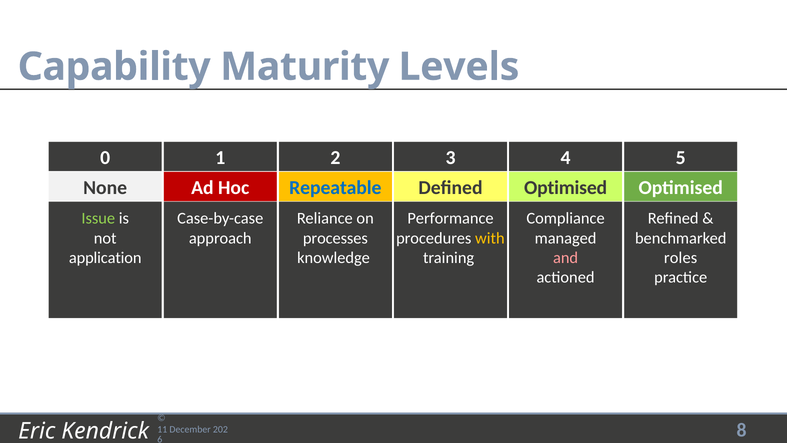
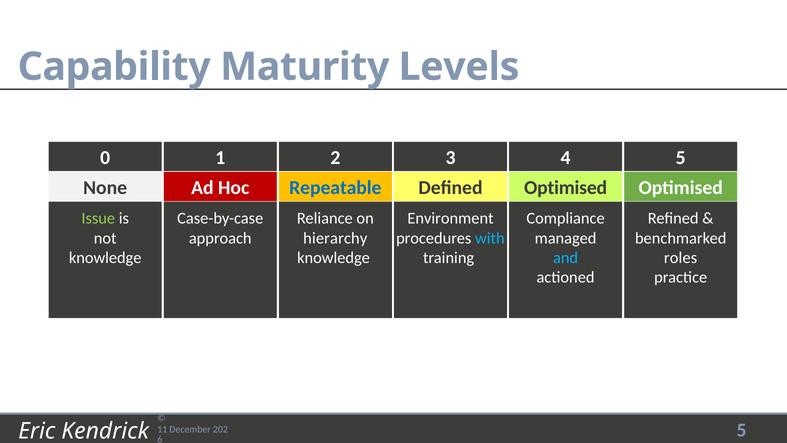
Performance: Performance -> Environment
processes: processes -> hierarchy
with colour: yellow -> light blue
application at (105, 258): application -> knowledge
and colour: pink -> light blue
8 at (742, 430): 8 -> 5
